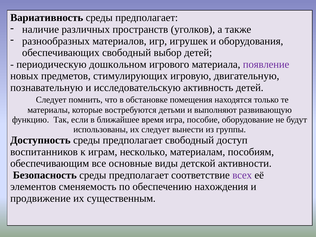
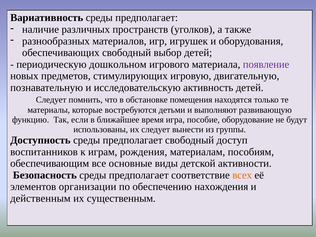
несколько: несколько -> рождения
всех colour: purple -> orange
элементов сменяемость: сменяемость -> организации
продвижение: продвижение -> действенным
